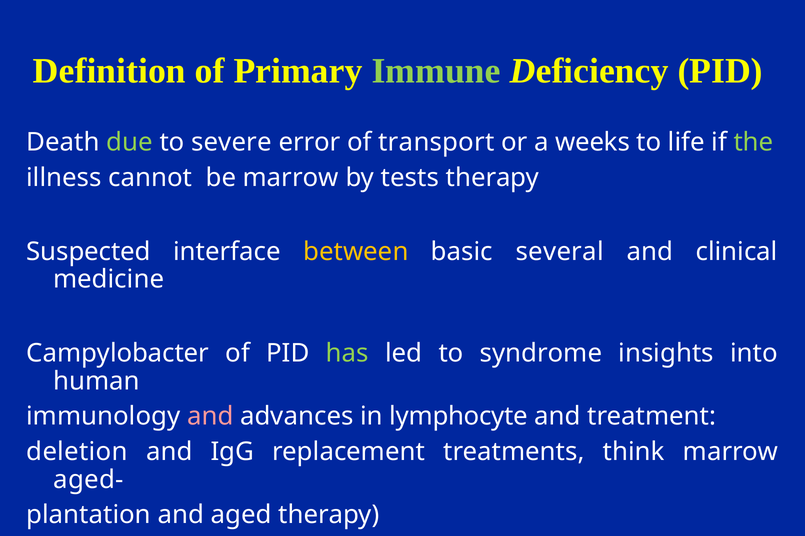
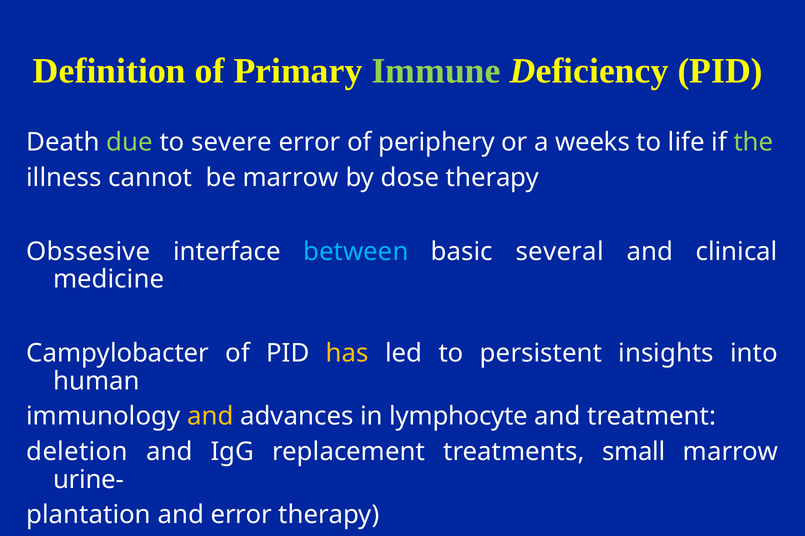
transport: transport -> periphery
tests: tests -> dose
Suspected: Suspected -> Obssesive
between colour: yellow -> light blue
has colour: light green -> yellow
syndrome: syndrome -> persistent
and at (210, 417) colour: pink -> yellow
think: think -> small
aged-: aged- -> urine-
and aged: aged -> error
